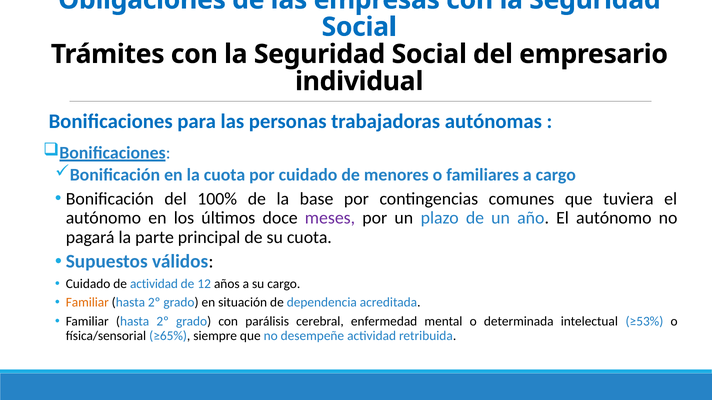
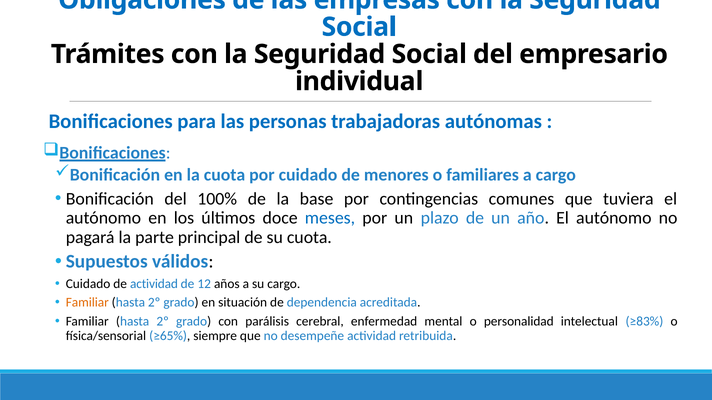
meses colour: purple -> blue
determinada: determinada -> personalidad
≥53%: ≥53% -> ≥83%
